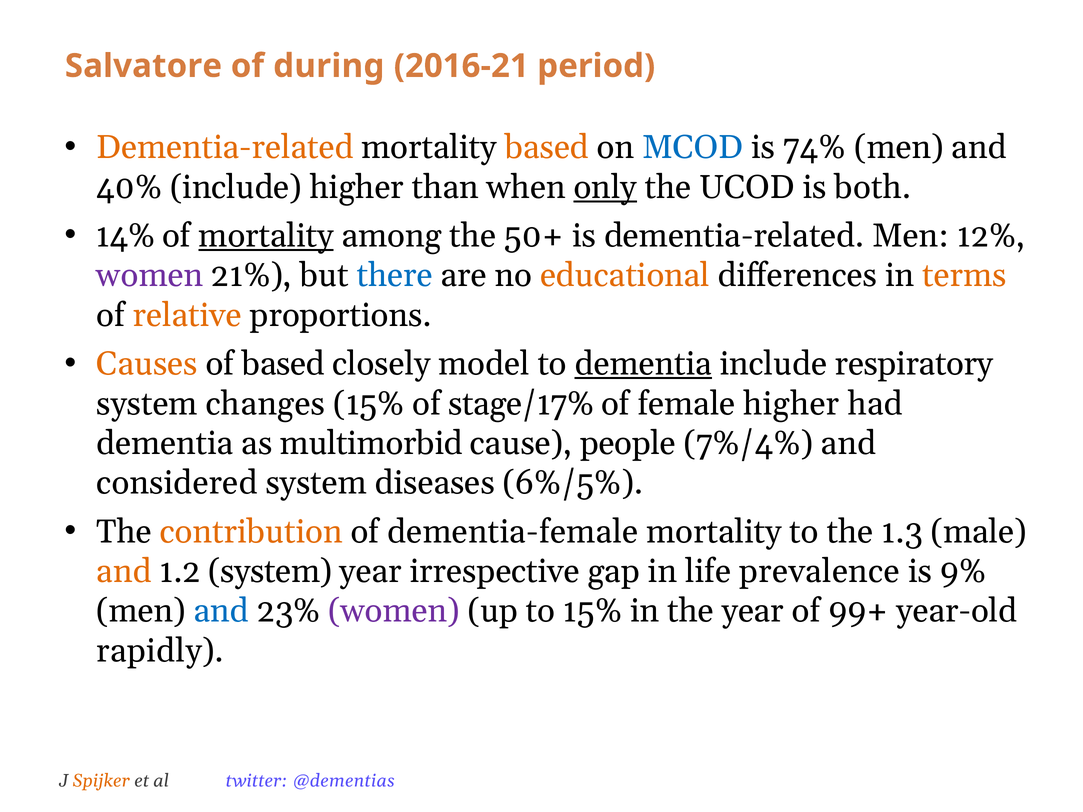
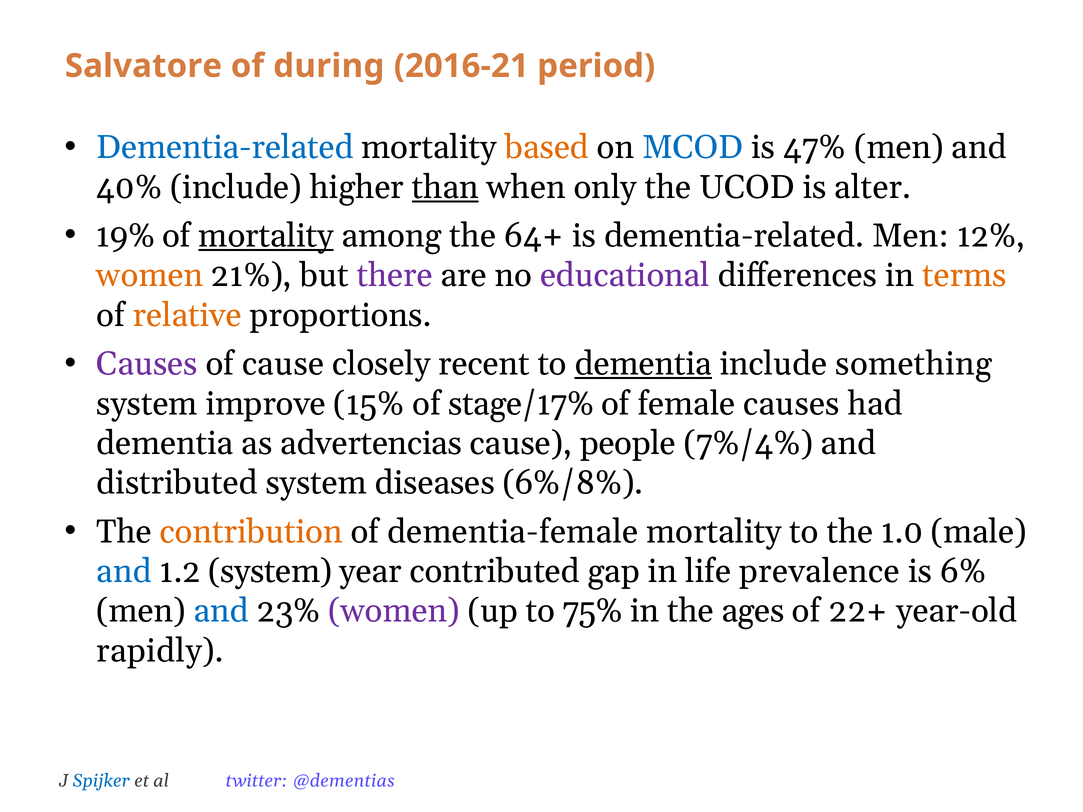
Dementia-related at (225, 147) colour: orange -> blue
74%: 74% -> 47%
than underline: none -> present
only underline: present -> none
both: both -> alter
14%: 14% -> 19%
50+: 50+ -> 64+
women at (150, 276) colour: purple -> orange
there colour: blue -> purple
educational colour: orange -> purple
Causes at (147, 364) colour: orange -> purple
of based: based -> cause
model: model -> recent
respiratory: respiratory -> something
changes: changes -> improve
female higher: higher -> causes
multimorbid: multimorbid -> advertencias
considered: considered -> distributed
6%/5%: 6%/5% -> 6%/8%
1.3: 1.3 -> 1.0
and at (124, 572) colour: orange -> blue
irrespective: irrespective -> contributed
9%: 9% -> 6%
to 15%: 15% -> 75%
the year: year -> ages
99+: 99+ -> 22+
Spijker colour: orange -> blue
